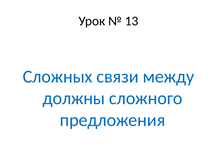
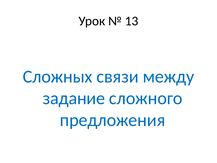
должны: должны -> задание
